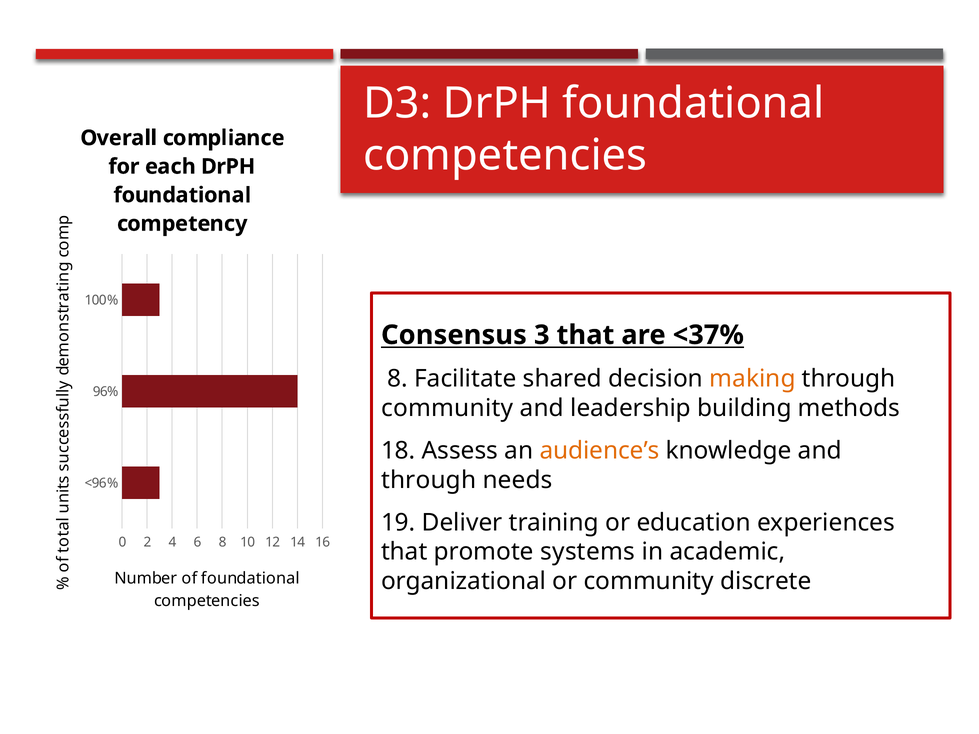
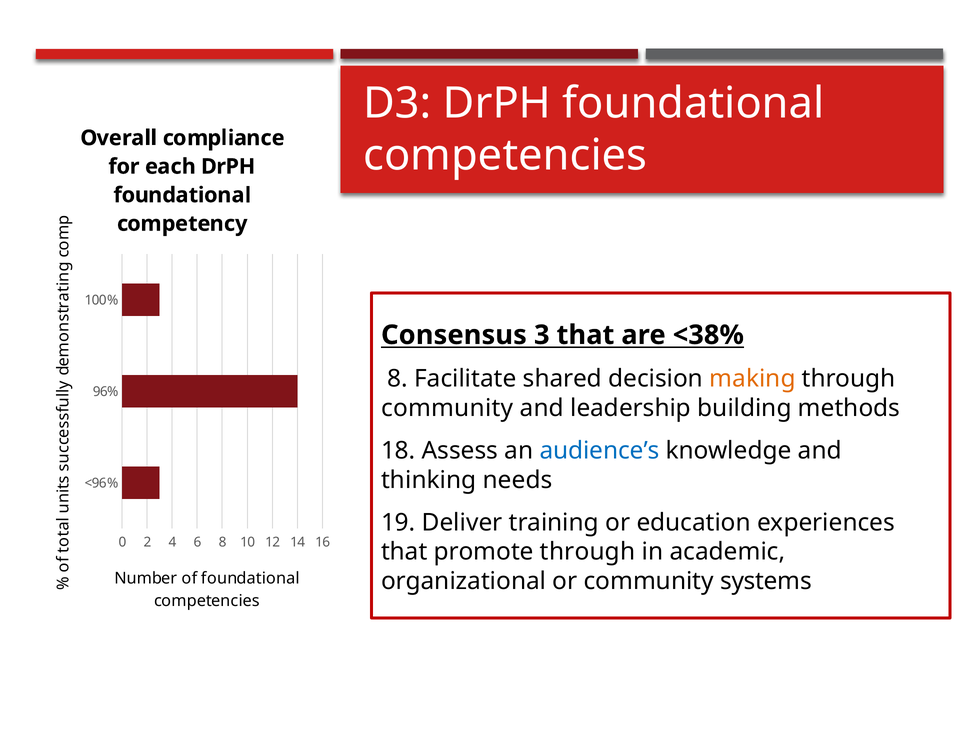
<37%: <37% -> <38%
audience’s colour: orange -> blue
through at (429, 480): through -> thinking
promote systems: systems -> through
discrete: discrete -> systems
